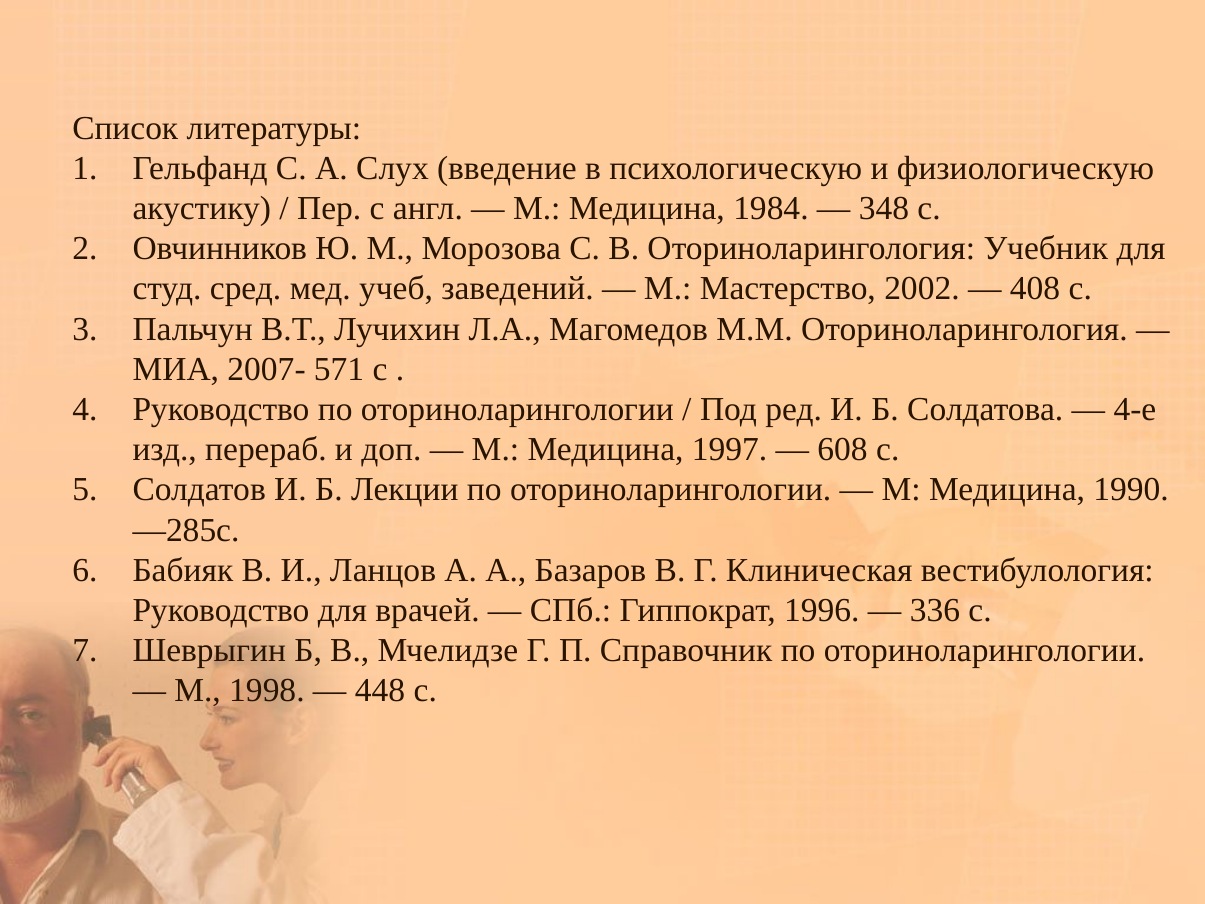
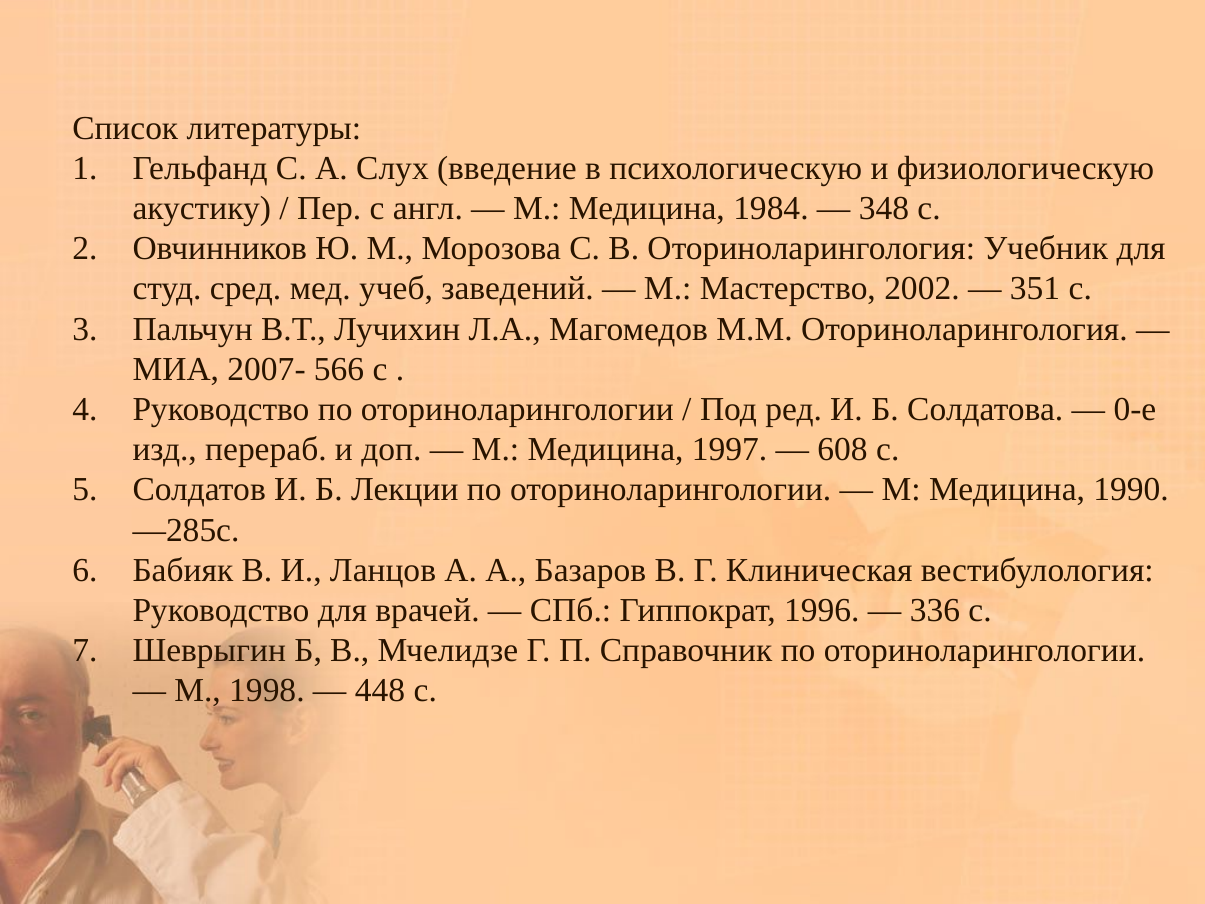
408: 408 -> 351
571: 571 -> 566
4-е: 4-е -> 0-е
